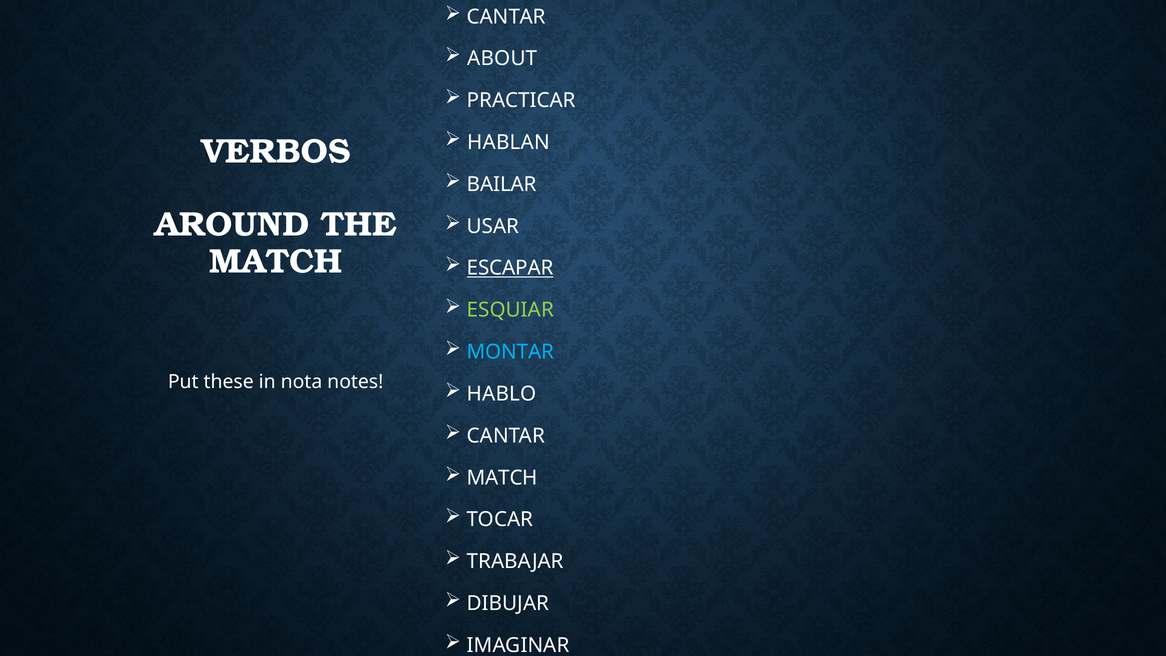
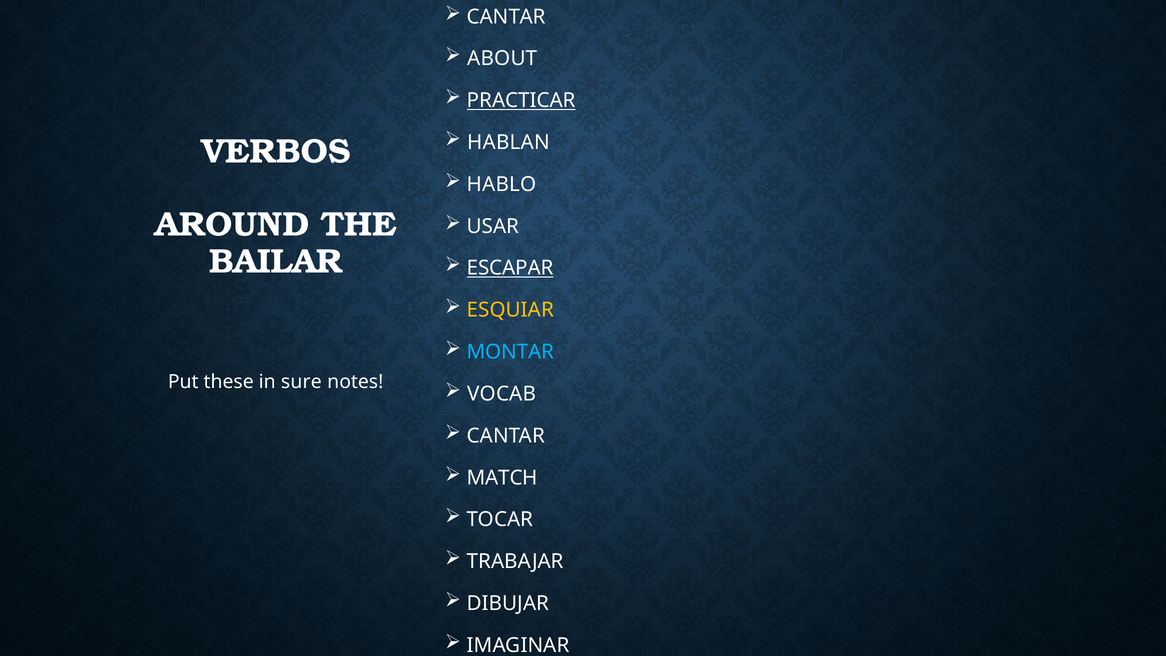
PRACTICAR underline: none -> present
BAILAR: BAILAR -> HABLO
MATCH at (276, 261): MATCH -> BAILAR
ESQUIAR colour: light green -> yellow
nota: nota -> sure
HABLO: HABLO -> VOCAB
